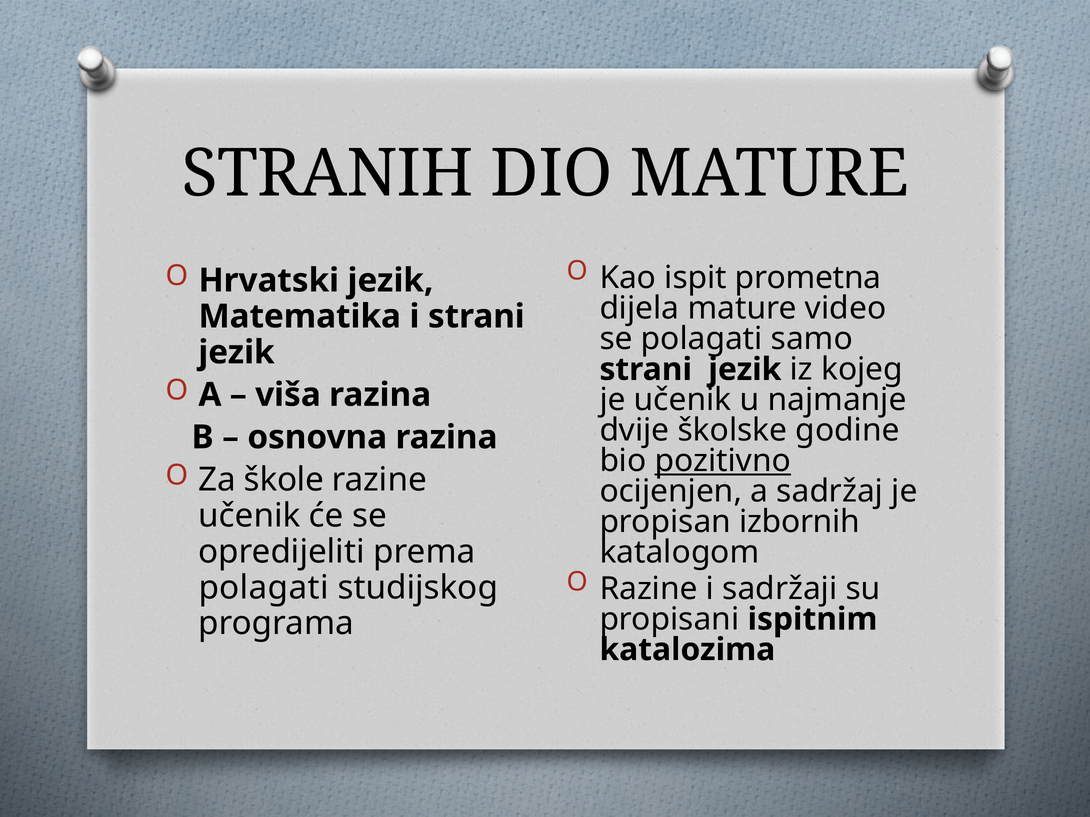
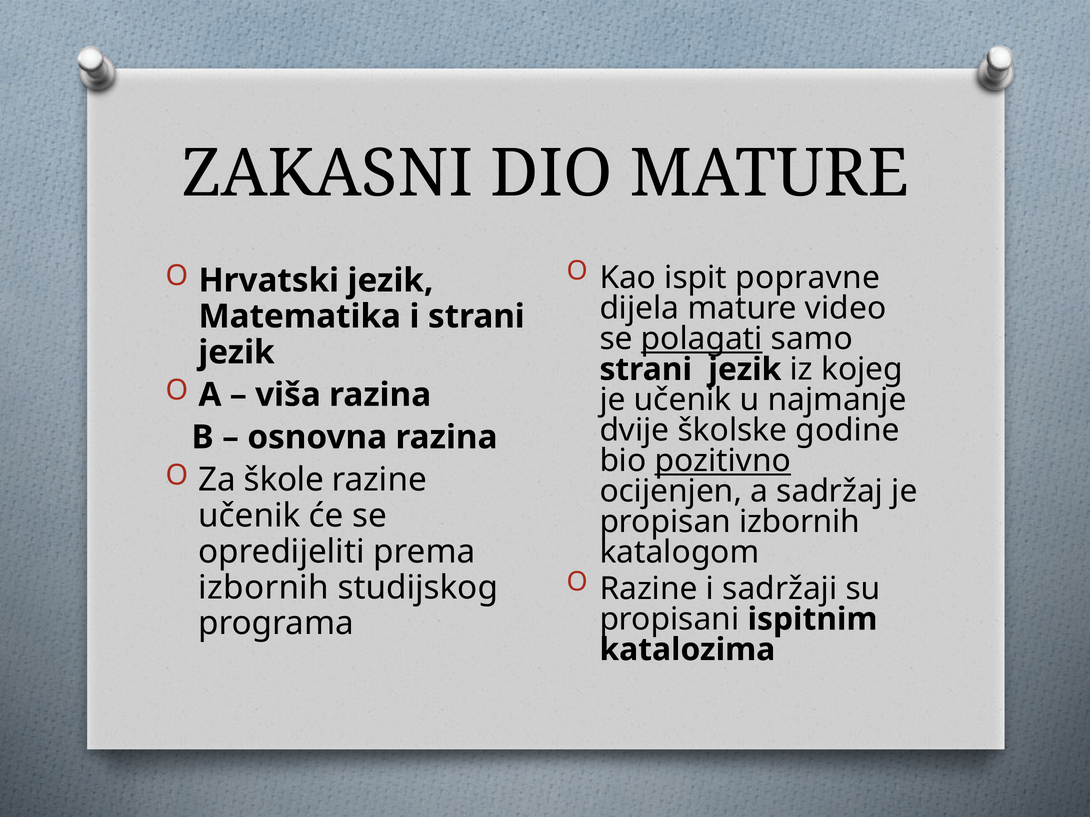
STRANIH: STRANIH -> ZAKASNI
prometna: prometna -> popravne
polagati at (702, 339) underline: none -> present
polagati at (264, 588): polagati -> izbornih
